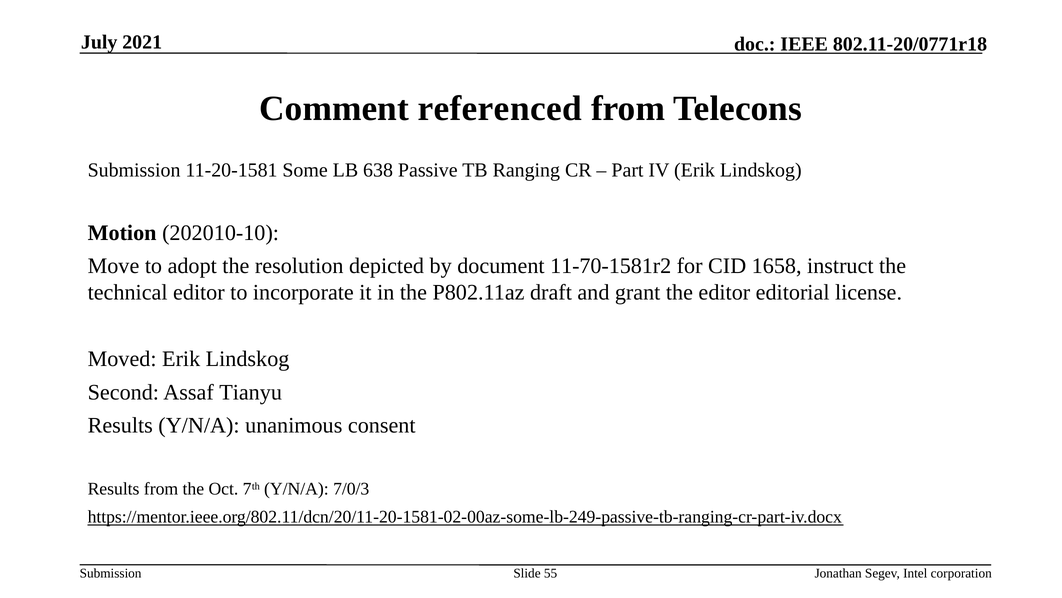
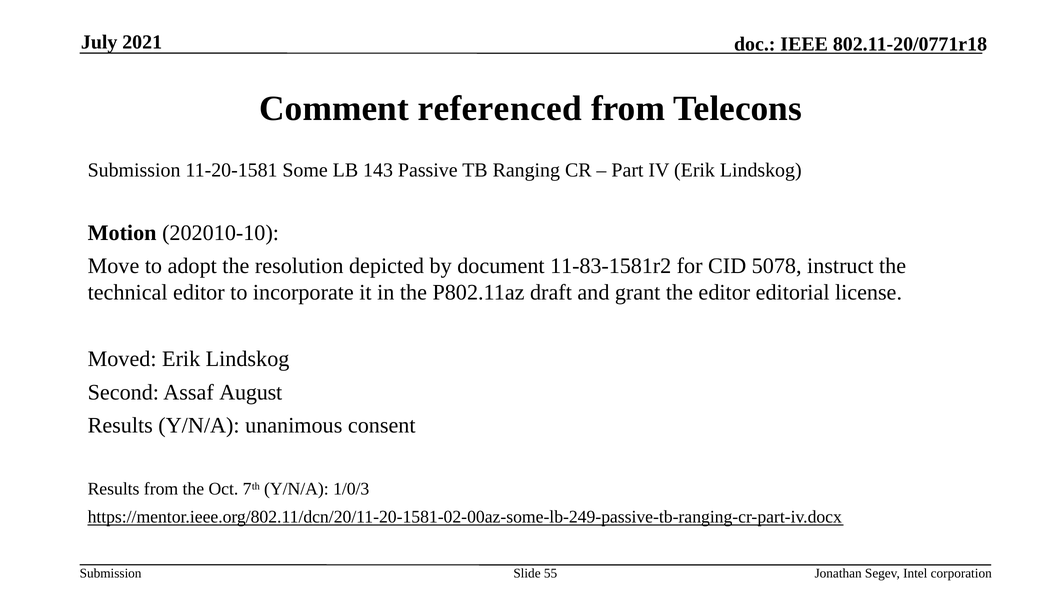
638: 638 -> 143
11-70-1581r2: 11-70-1581r2 -> 11-83-1581r2
1658: 1658 -> 5078
Tianyu: Tianyu -> August
7/0/3: 7/0/3 -> 1/0/3
